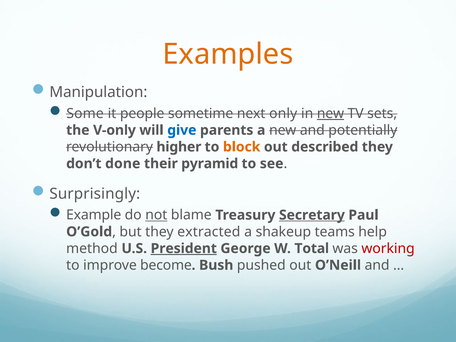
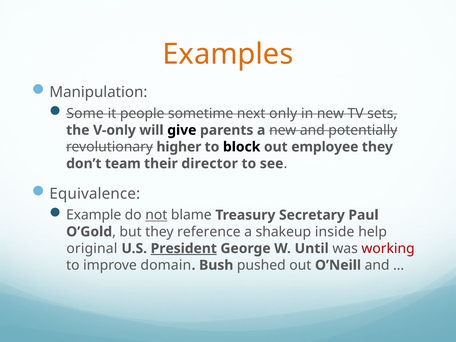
new at (330, 113) underline: present -> none
give colour: blue -> black
block colour: orange -> black
described: described -> employee
done: done -> team
pyramid: pyramid -> director
Surprisingly: Surprisingly -> Equivalence
Secretary underline: present -> none
extracted: extracted -> reference
teams: teams -> inside
method: method -> original
Total: Total -> Until
become: become -> domain
